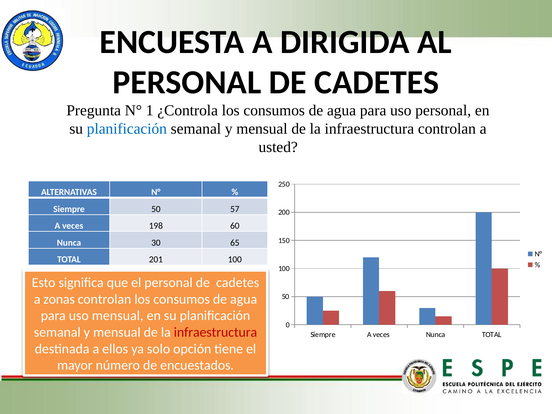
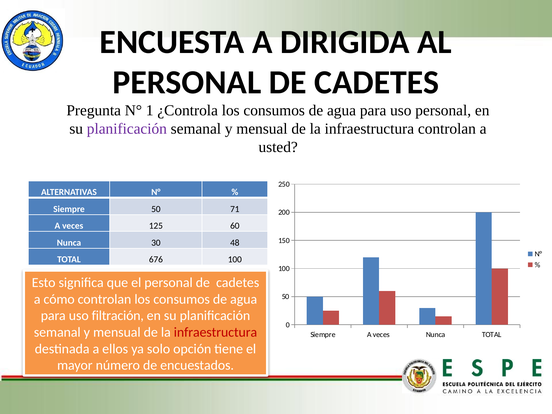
planificación at (127, 129) colour: blue -> purple
57: 57 -> 71
198: 198 -> 125
65: 65 -> 48
201: 201 -> 676
zonas: zonas -> cómo
uso mensual: mensual -> filtración
